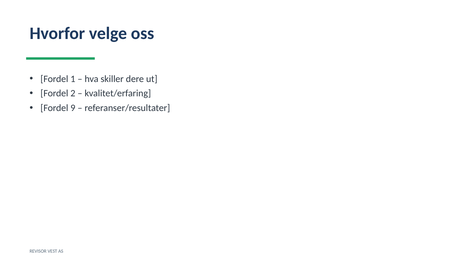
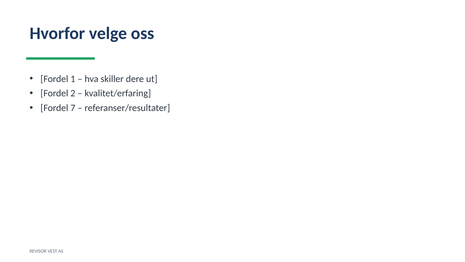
9: 9 -> 7
